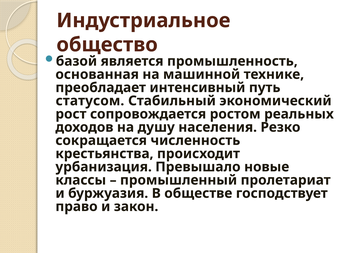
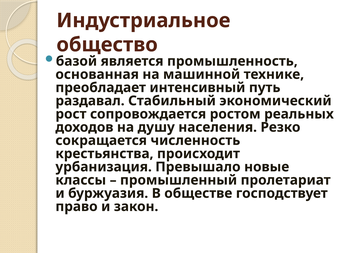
статусом: статусом -> раздавал
